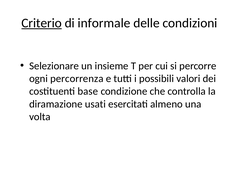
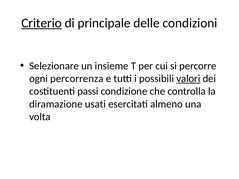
informale: informale -> principale
valori underline: none -> present
base: base -> passi
